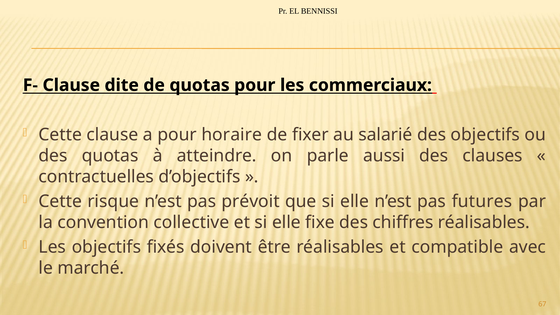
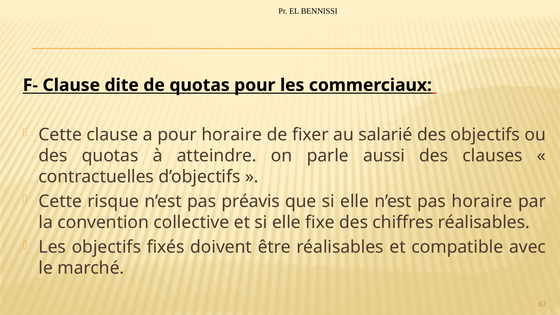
prévoit: prévoit -> préavis
pas futures: futures -> horaire
